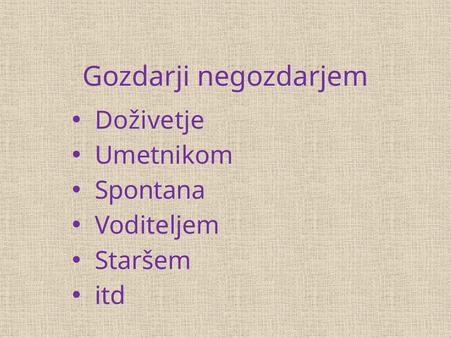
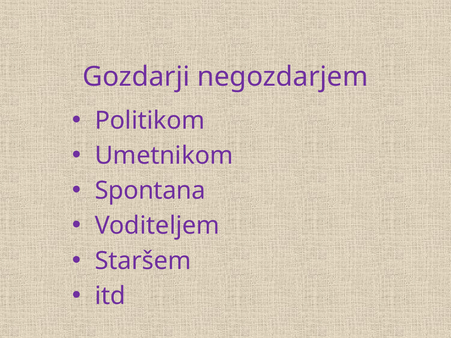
Doživetje: Doživetje -> Politikom
